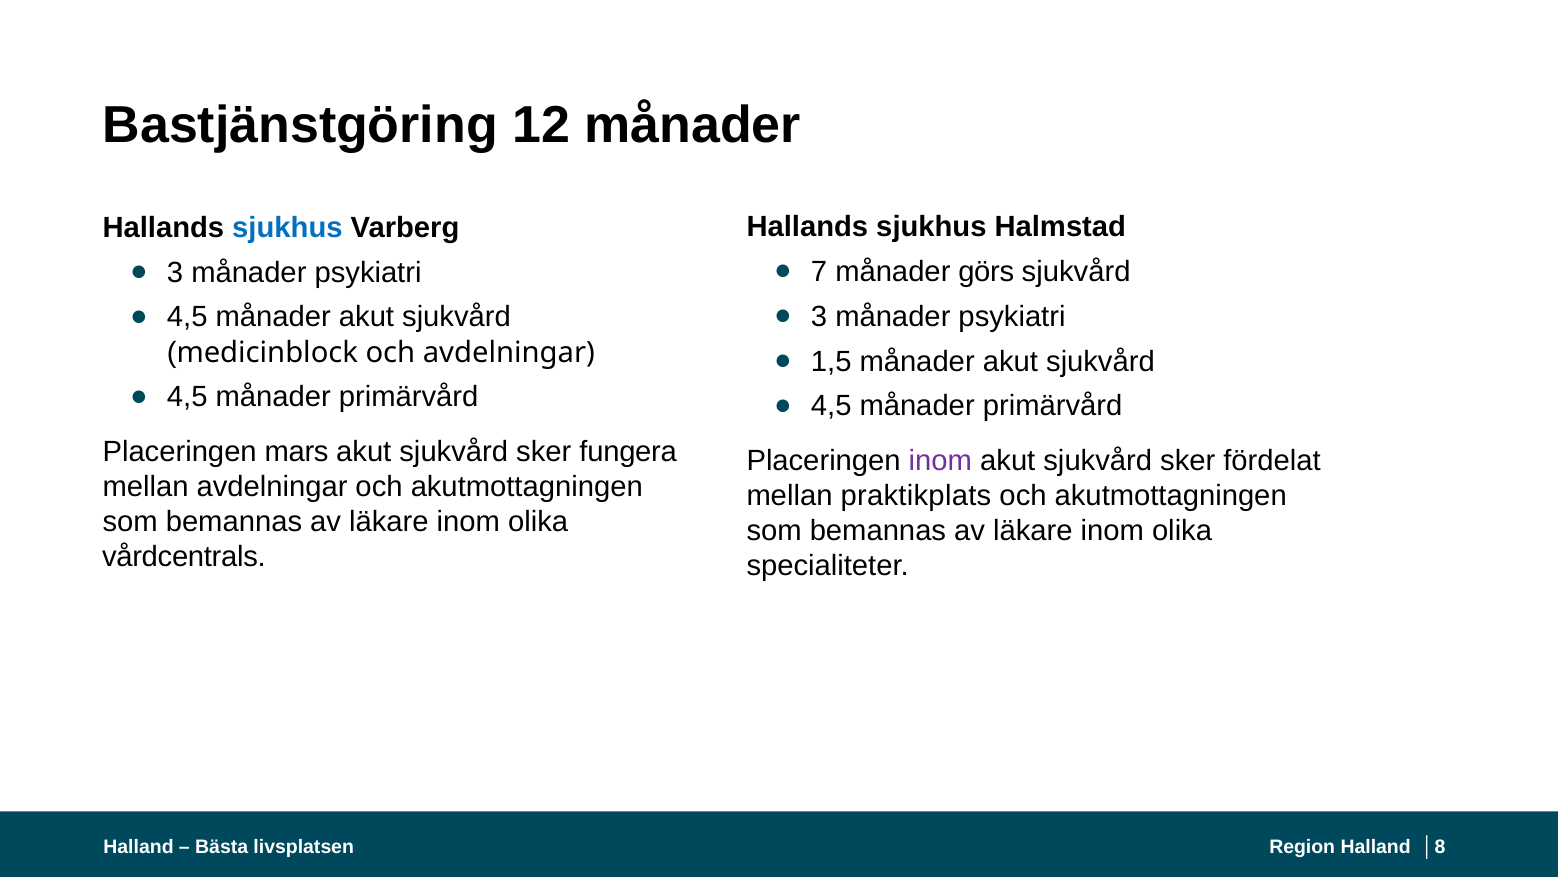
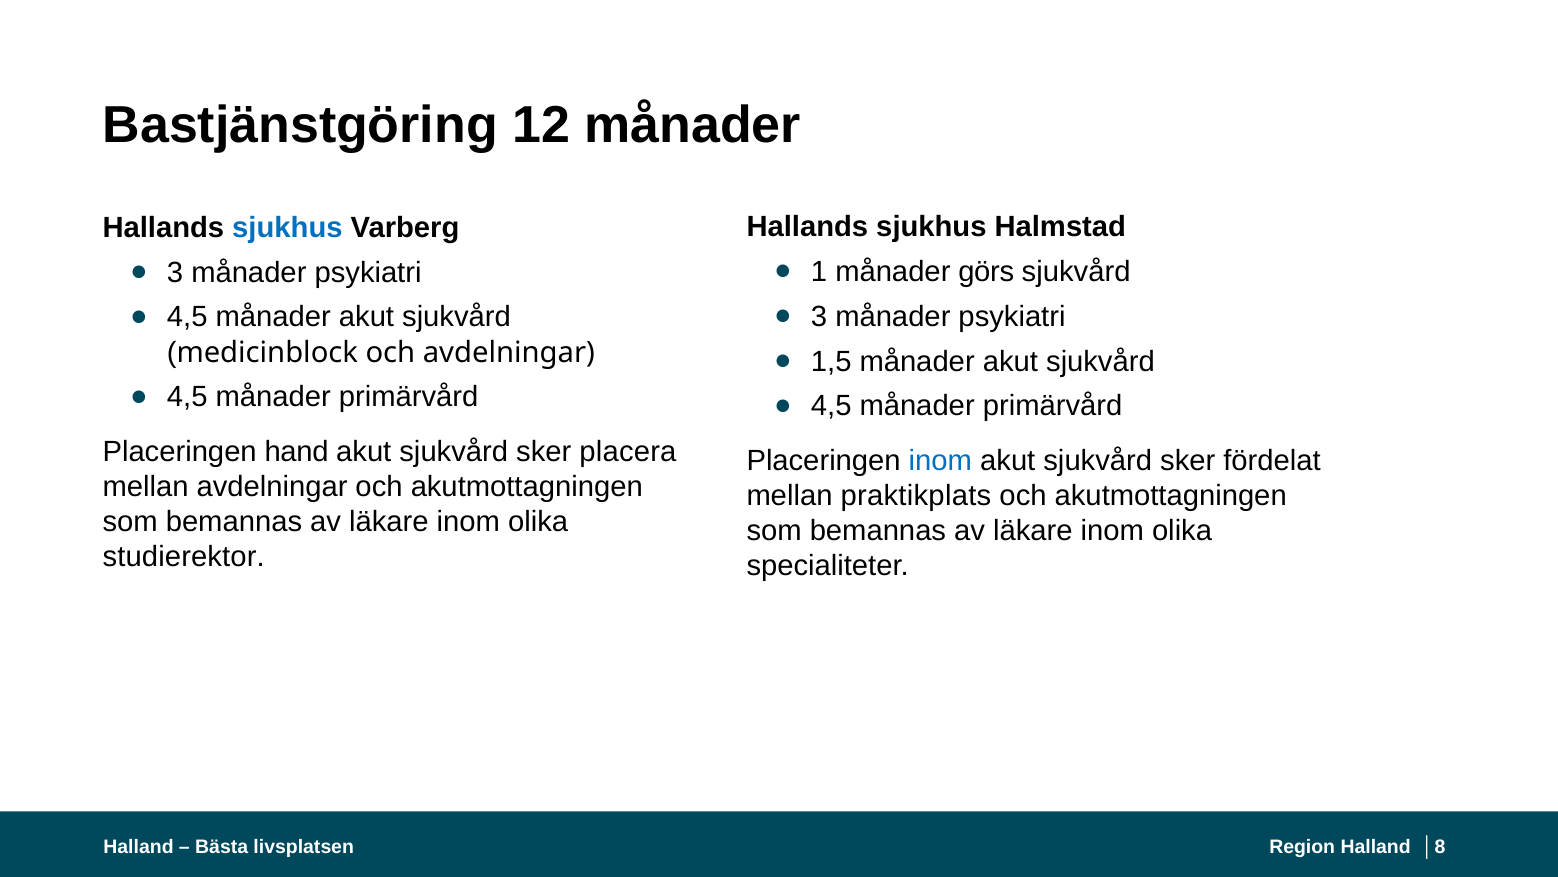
7: 7 -> 1
mars: mars -> hand
fungera: fungera -> placera
inom at (940, 461) colour: purple -> blue
vårdcentrals: vårdcentrals -> studierektor
